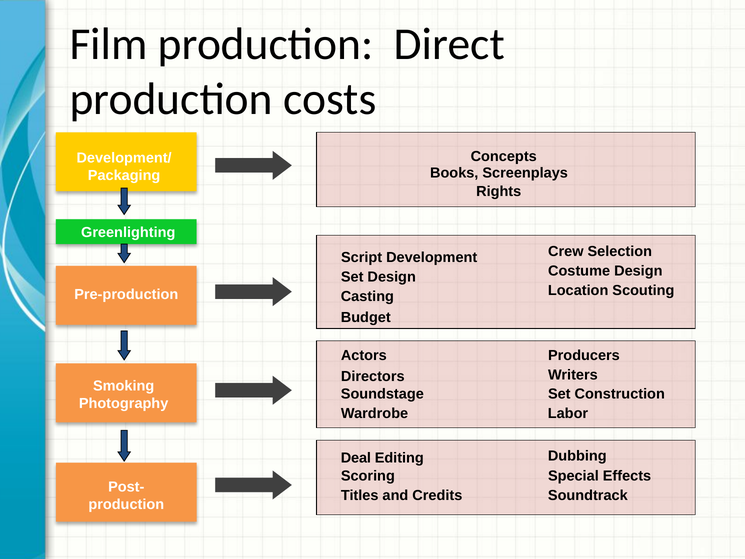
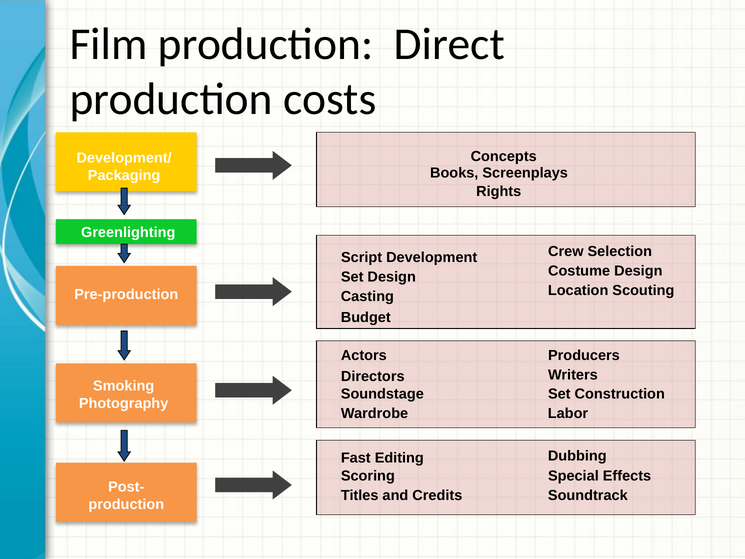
Deal: Deal -> Fast
